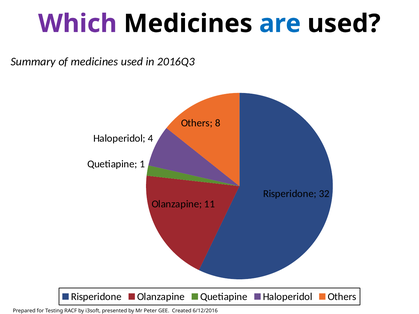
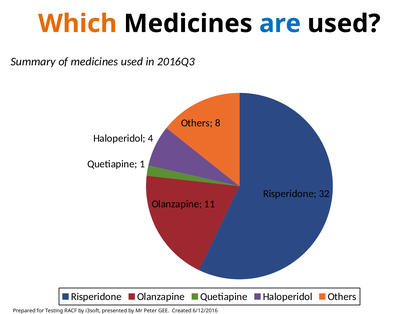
Which colour: purple -> orange
